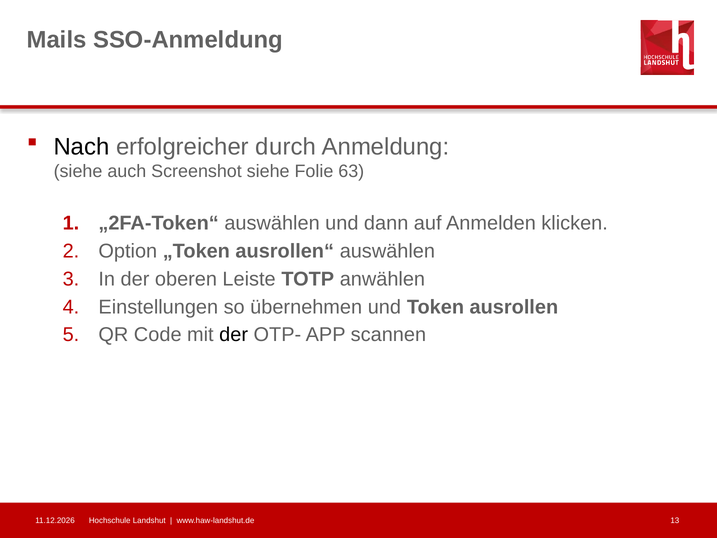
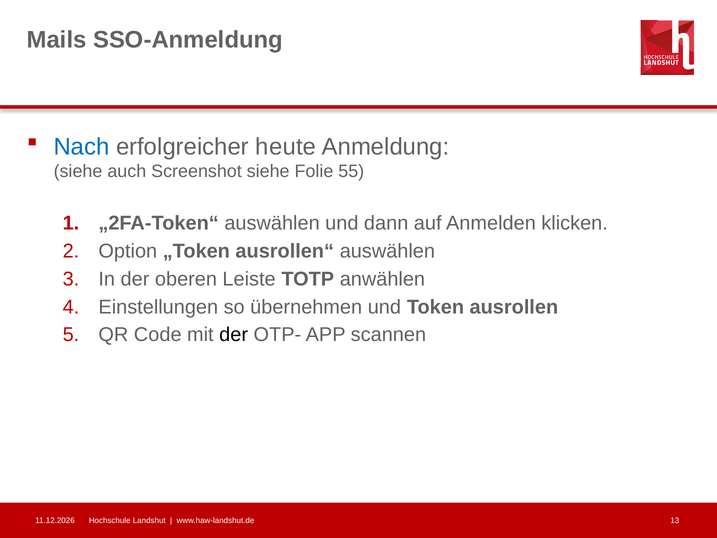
Nach colour: black -> blue
erfolgreicher durch: durch -> heute
63: 63 -> 55
